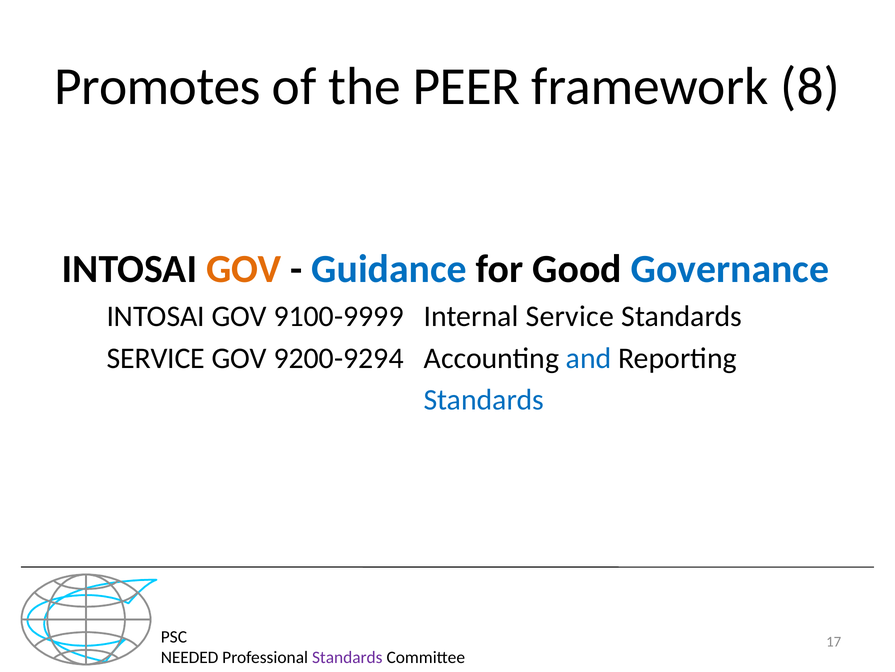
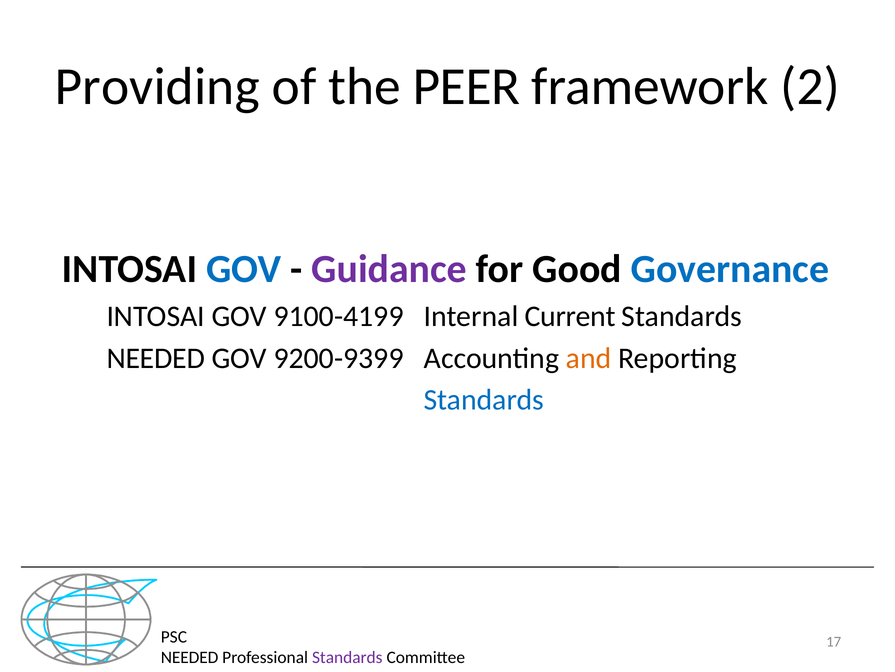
Promotes: Promotes -> Providing
8: 8 -> 2
GOV at (244, 269) colour: orange -> blue
Guidance colour: blue -> purple
9100-9999: 9100-9999 -> 9100-4199
Internal Service: Service -> Current
SERVICE at (156, 358): SERVICE -> NEEDED
9200-9294: 9200-9294 -> 9200-9399
and colour: blue -> orange
